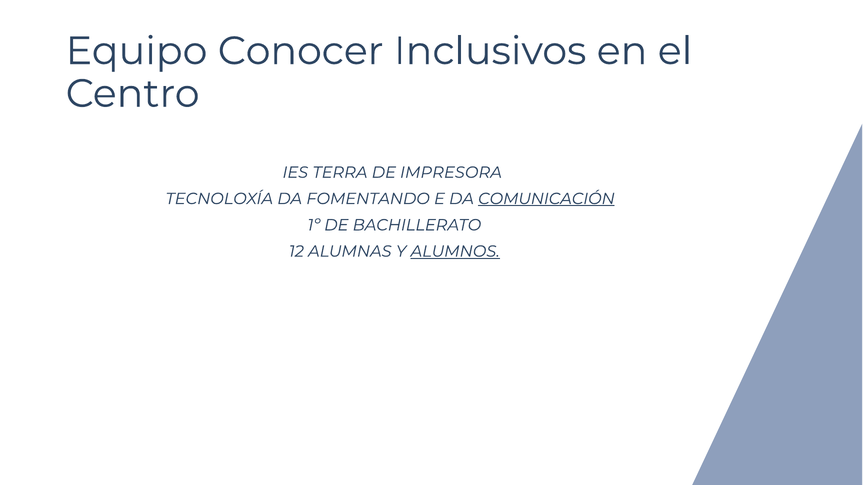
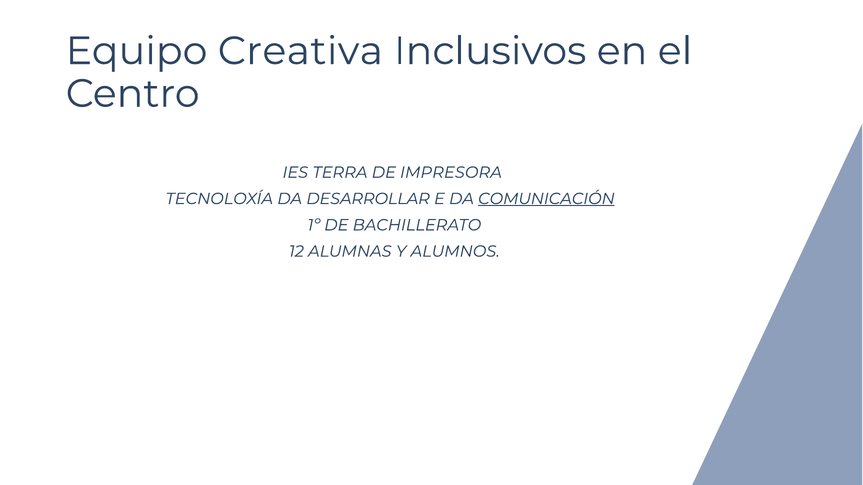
Conocer: Conocer -> Creativa
FOMENTANDO: FOMENTANDO -> DESARROLLAR
ALUMNOS underline: present -> none
